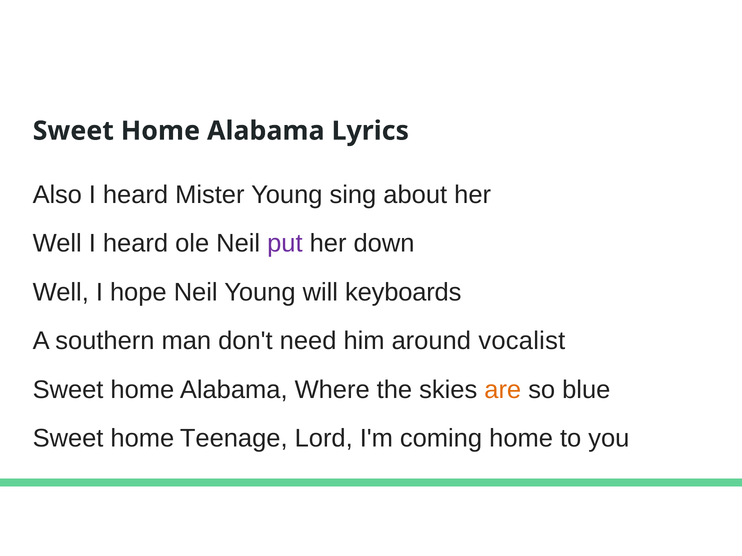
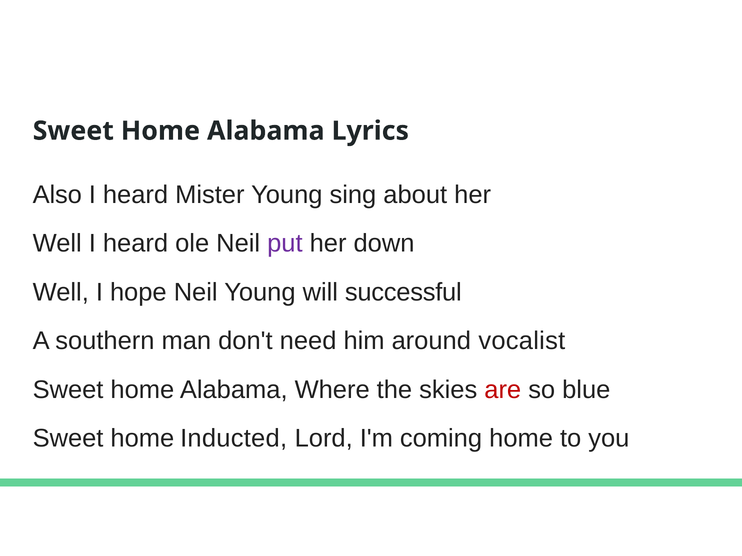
keyboards: keyboards -> successful
are colour: orange -> red
Teenage: Teenage -> Inducted
